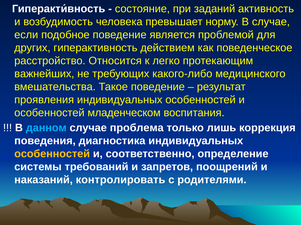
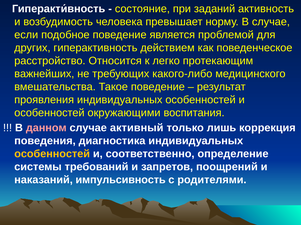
младенческом: младенческом -> окружающими
данном colour: light blue -> pink
проблема: проблема -> активный
контролировать: контролировать -> импульсивность
